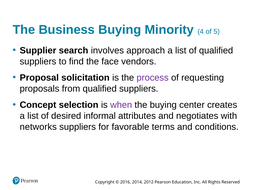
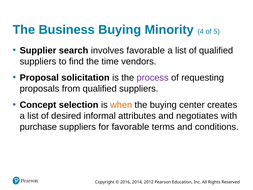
involves approach: approach -> favorable
face: face -> time
when colour: purple -> orange
networks: networks -> purchase
